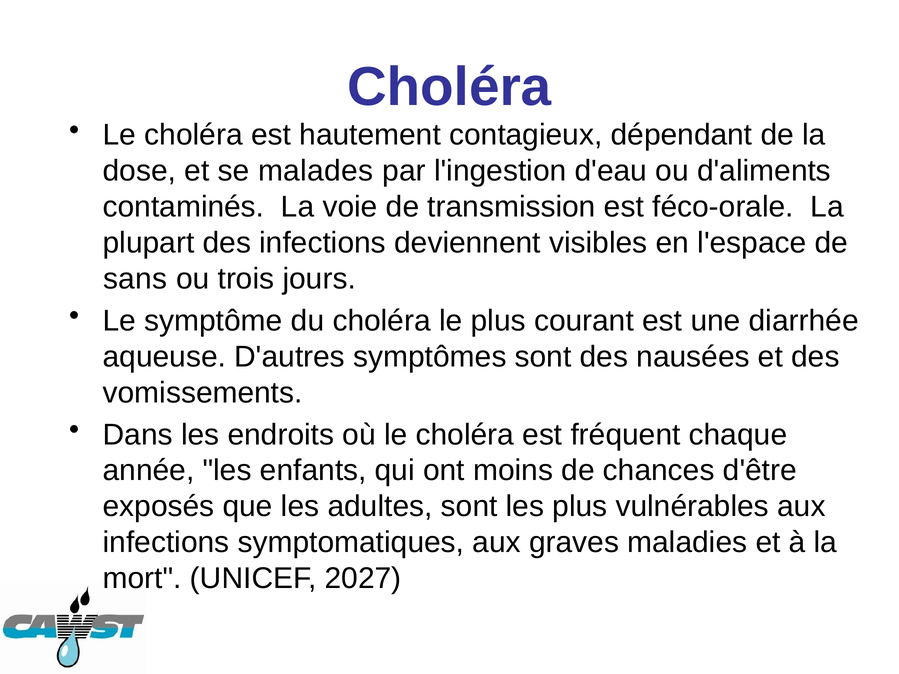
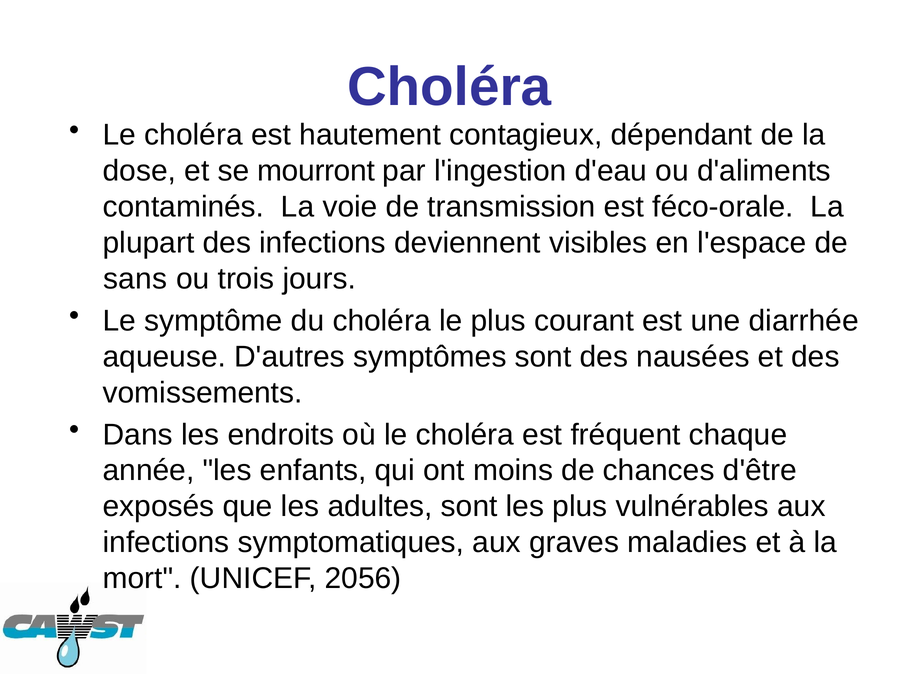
malades: malades -> mourront
2027: 2027 -> 2056
